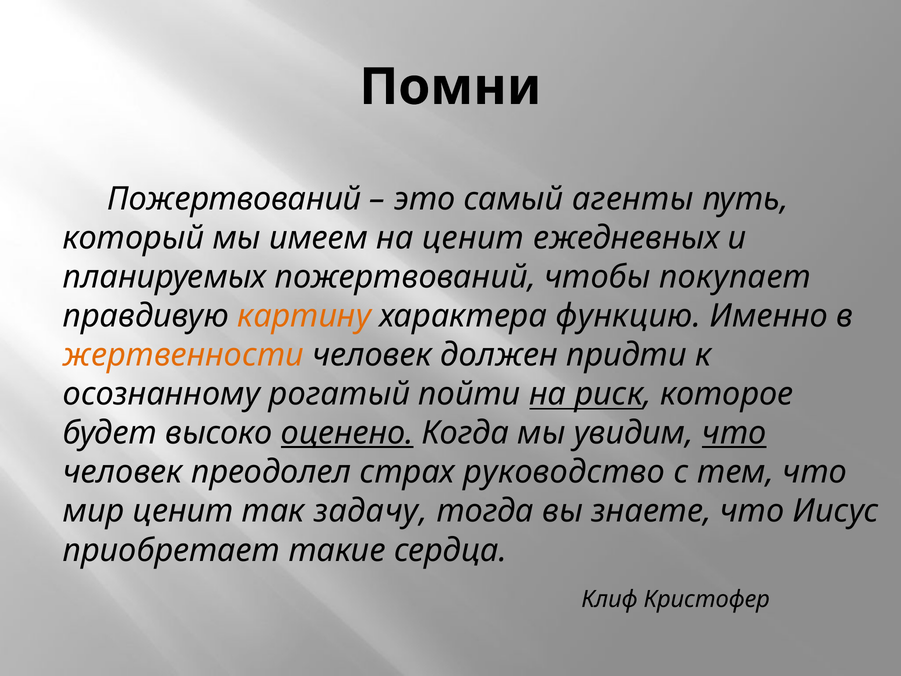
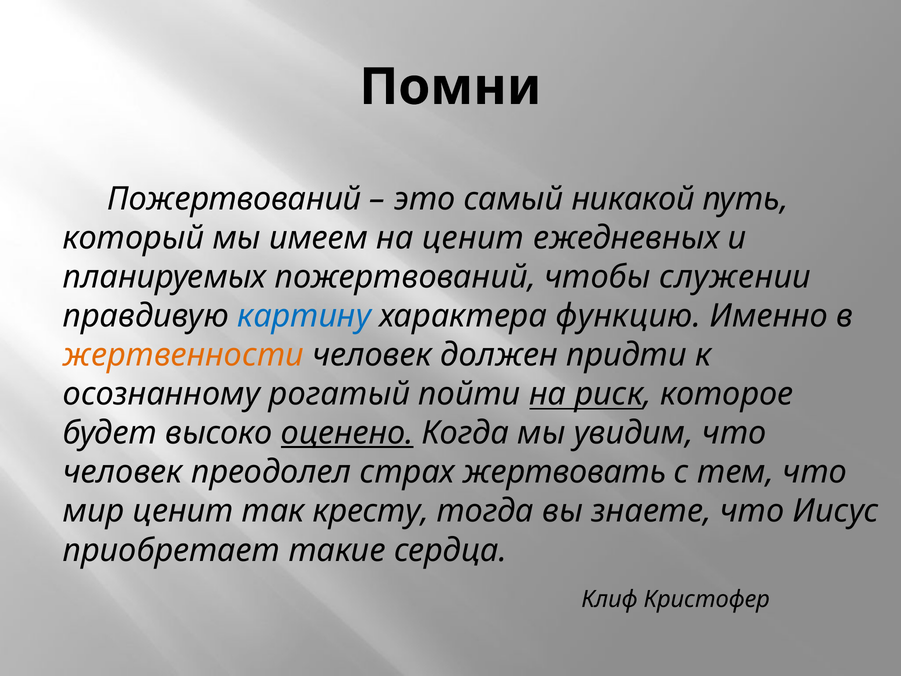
агенты: агенты -> никакой
покупает: покупает -> служении
картину colour: orange -> blue
что at (734, 433) underline: present -> none
руководство: руководство -> жертвовать
задачу: задачу -> кресту
